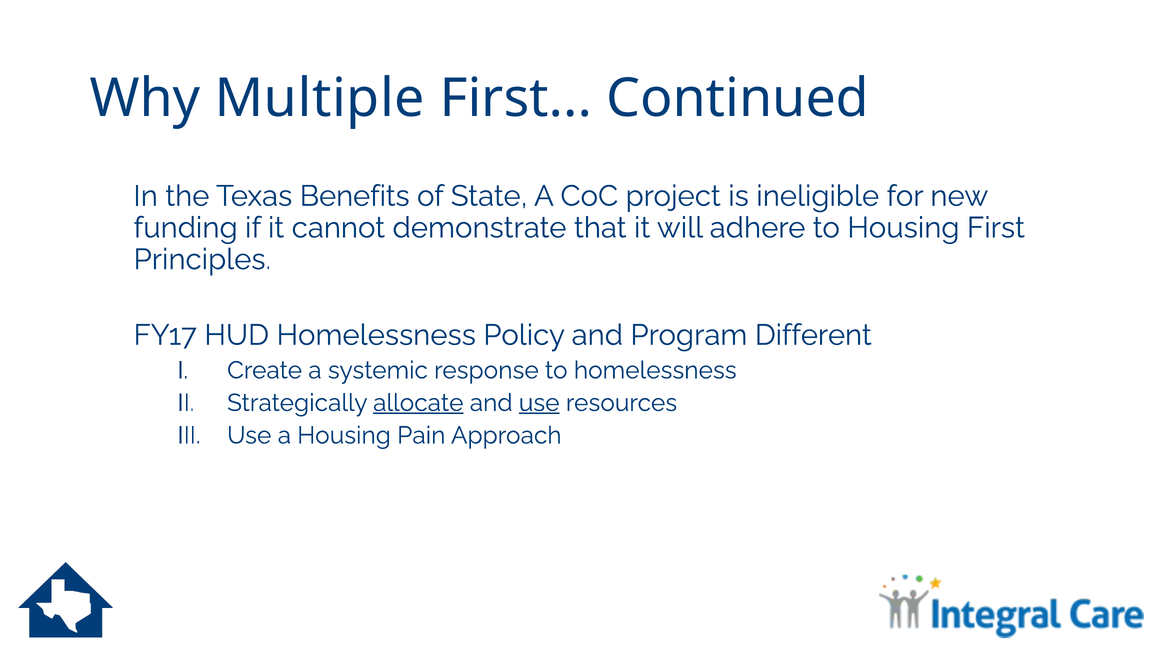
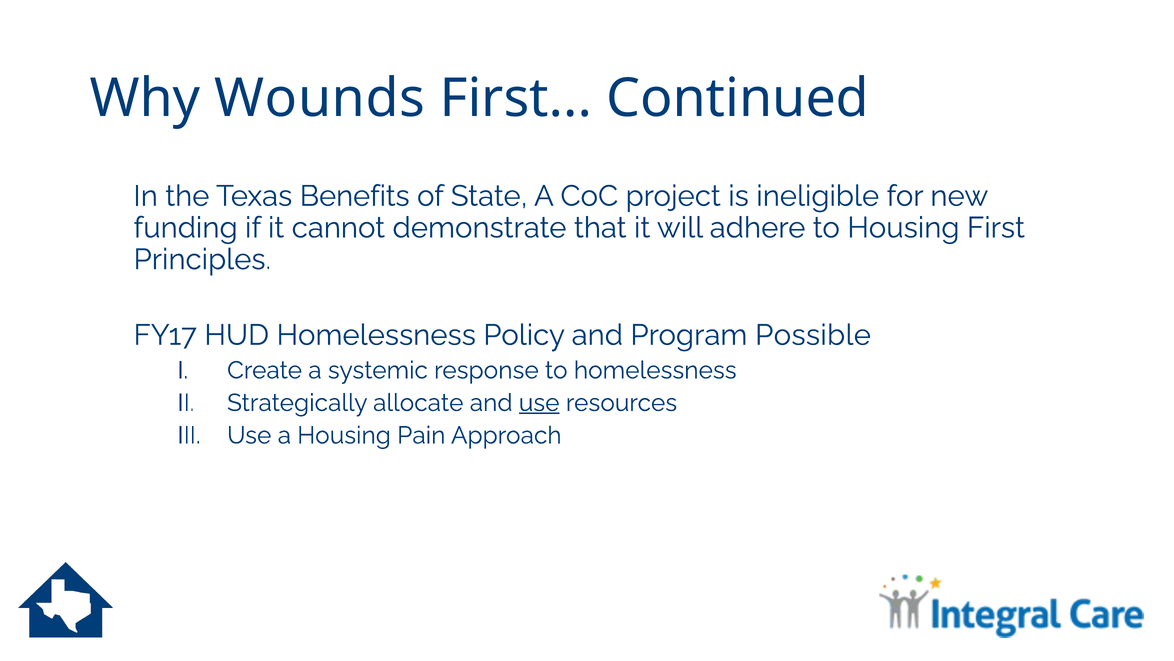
Multiple: Multiple -> Wounds
Different: Different -> Possible
allocate underline: present -> none
